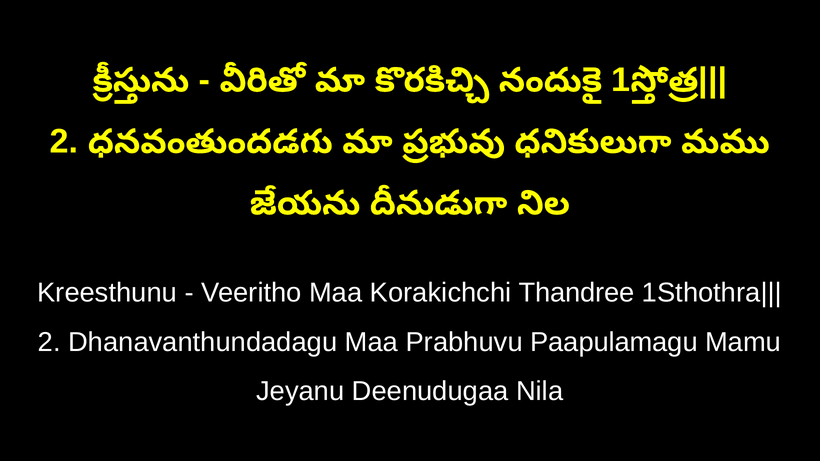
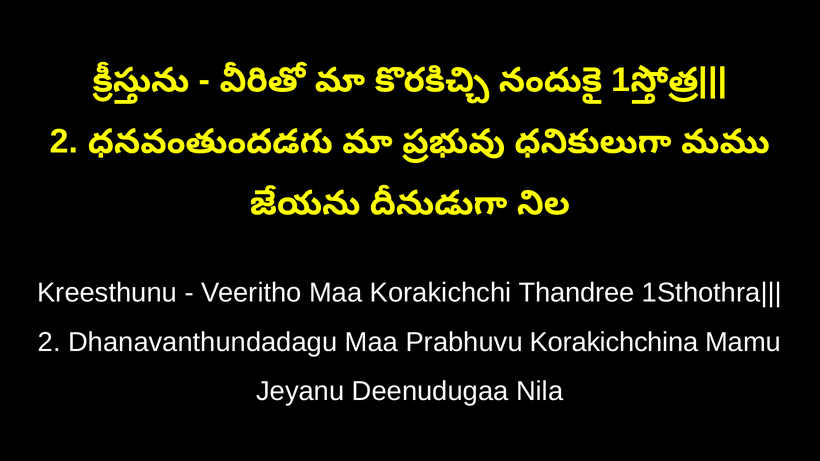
Paapulamagu: Paapulamagu -> Korakichchina
